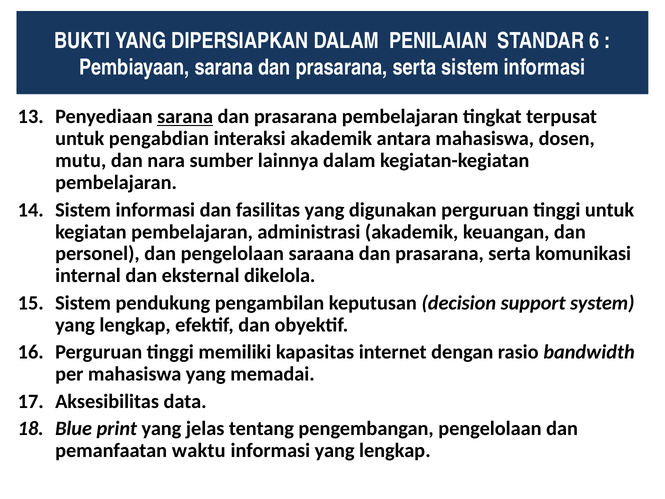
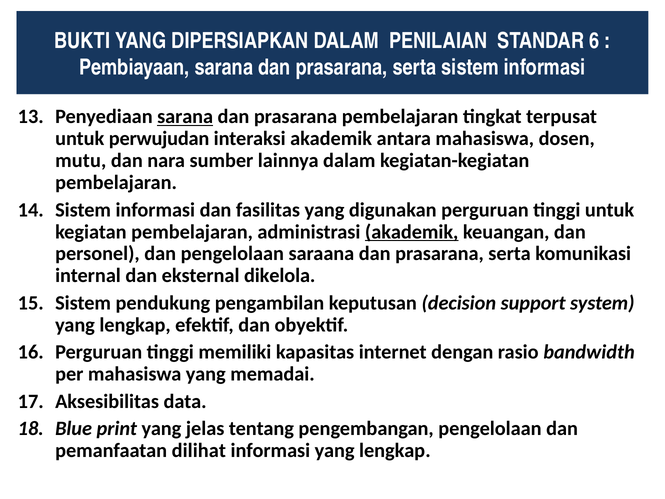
pengabdian: pengabdian -> perwujudan
akademik at (412, 232) underline: none -> present
waktu: waktu -> dilihat
